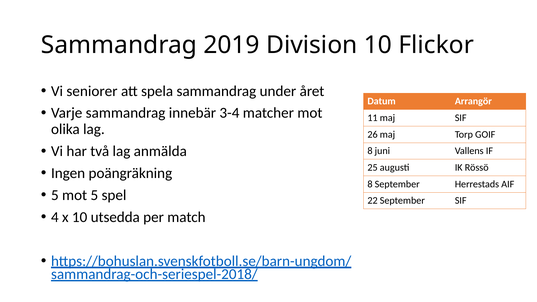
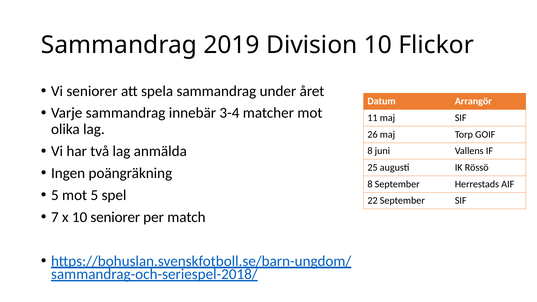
4: 4 -> 7
10 utsedda: utsedda -> seniorer
